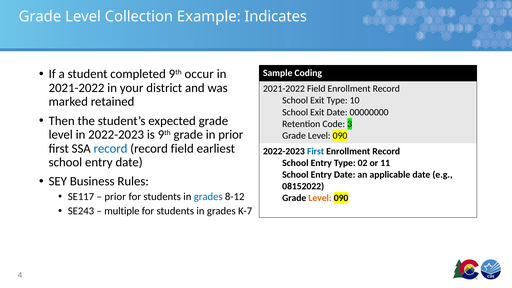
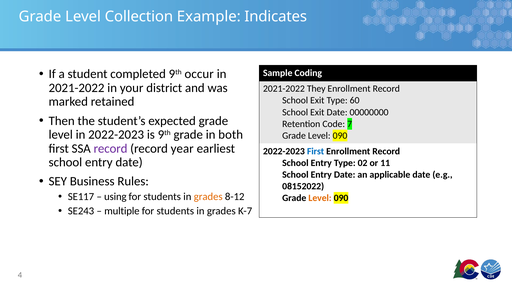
2021-2022 Field: Field -> They
10: 10 -> 60
3: 3 -> 7
in prior: prior -> both
record at (110, 148) colour: blue -> purple
record field: field -> year
prior at (115, 197): prior -> using
grades at (208, 197) colour: blue -> orange
